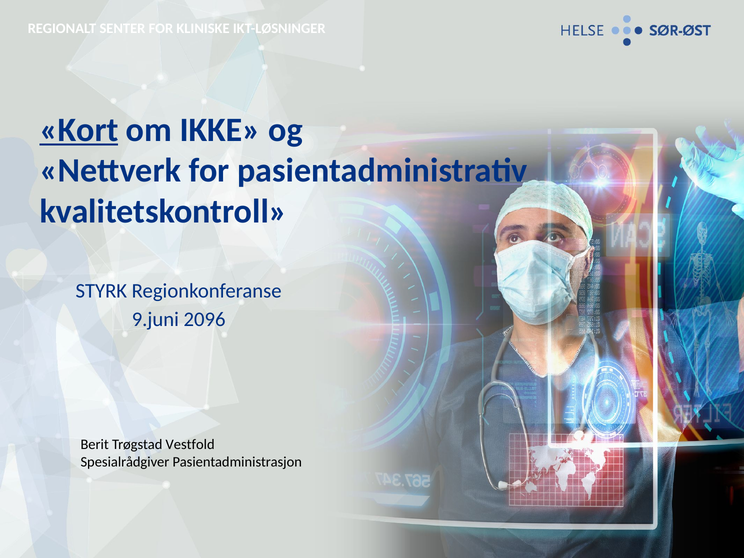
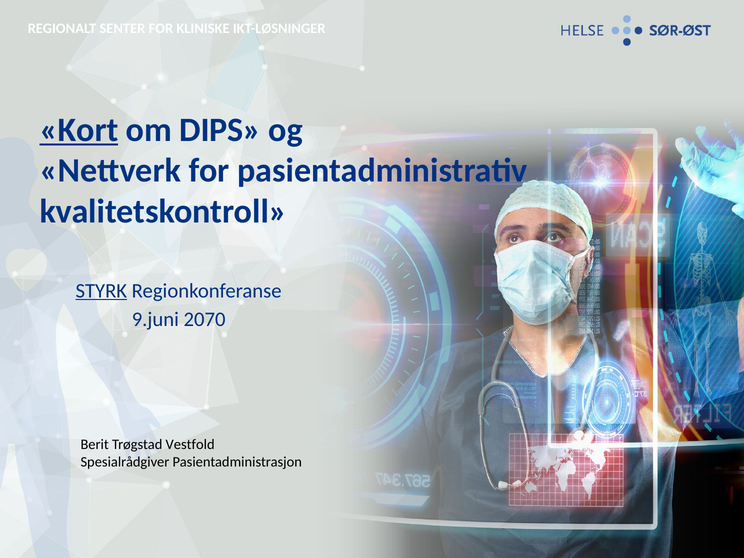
IKKE: IKKE -> DIPS
STYRK underline: none -> present
2096: 2096 -> 2070
